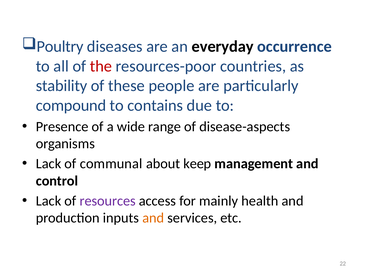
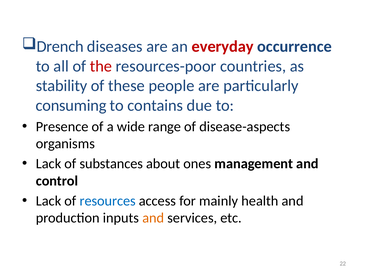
Poultry: Poultry -> Drench
everyday colour: black -> red
compound: compound -> consuming
communal: communal -> substances
keep: keep -> ones
resources colour: purple -> blue
